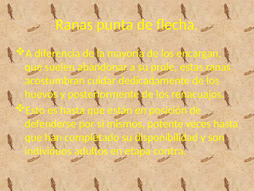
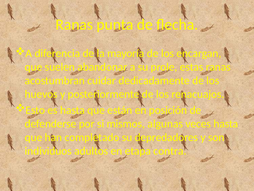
potente: potente -> algunas
disponibilidad: disponibilidad -> depredadores
